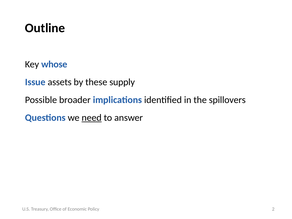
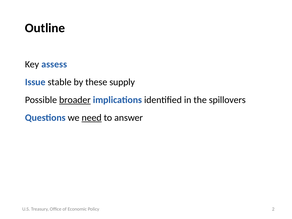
whose: whose -> assess
assets: assets -> stable
broader underline: none -> present
